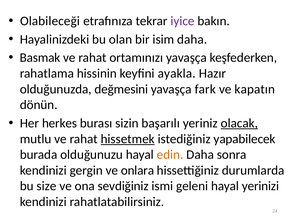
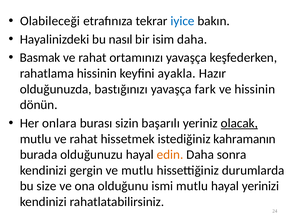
iyice colour: purple -> blue
olan: olan -> nasıl
değmesini: değmesini -> bastığınızı
ve kapatın: kapatın -> hissinin
herkes: herkes -> onlara
hissetmek underline: present -> none
yapabilecek: yapabilecek -> kahramanın
ve onlara: onlara -> mutlu
sevdiğiniz: sevdiğiniz -> olduğunu
ismi geleni: geleni -> mutlu
